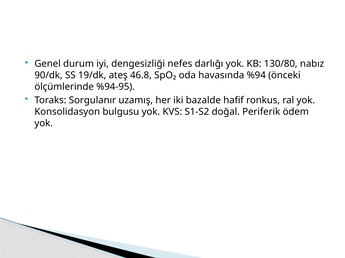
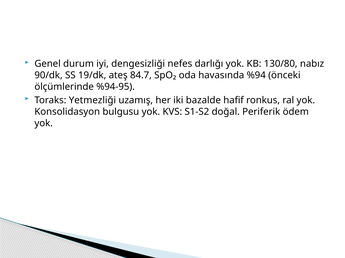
46.8: 46.8 -> 84.7
Sorgulanır: Sorgulanır -> Yetmezliği
